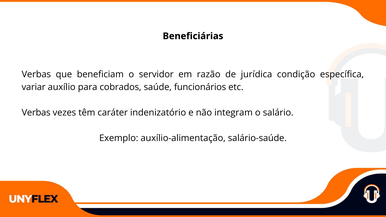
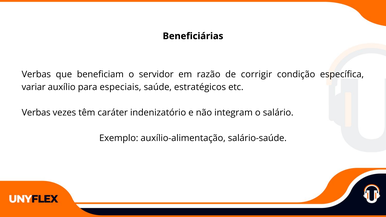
jurídica: jurídica -> corrigir
cobrados: cobrados -> especiais
funcionários: funcionários -> estratégicos
